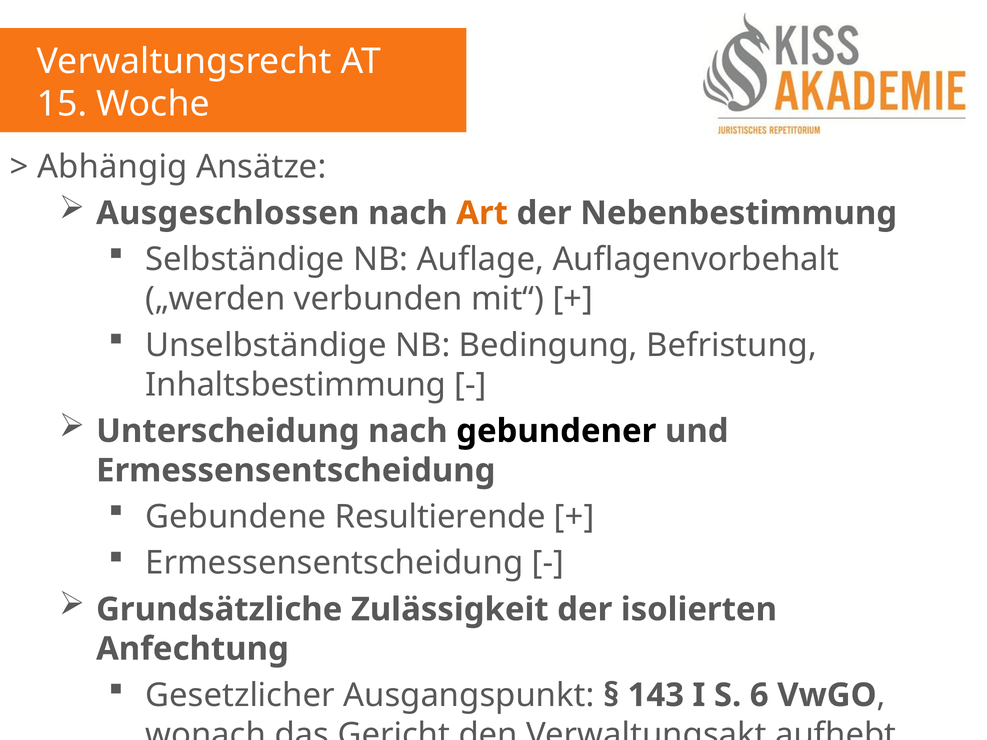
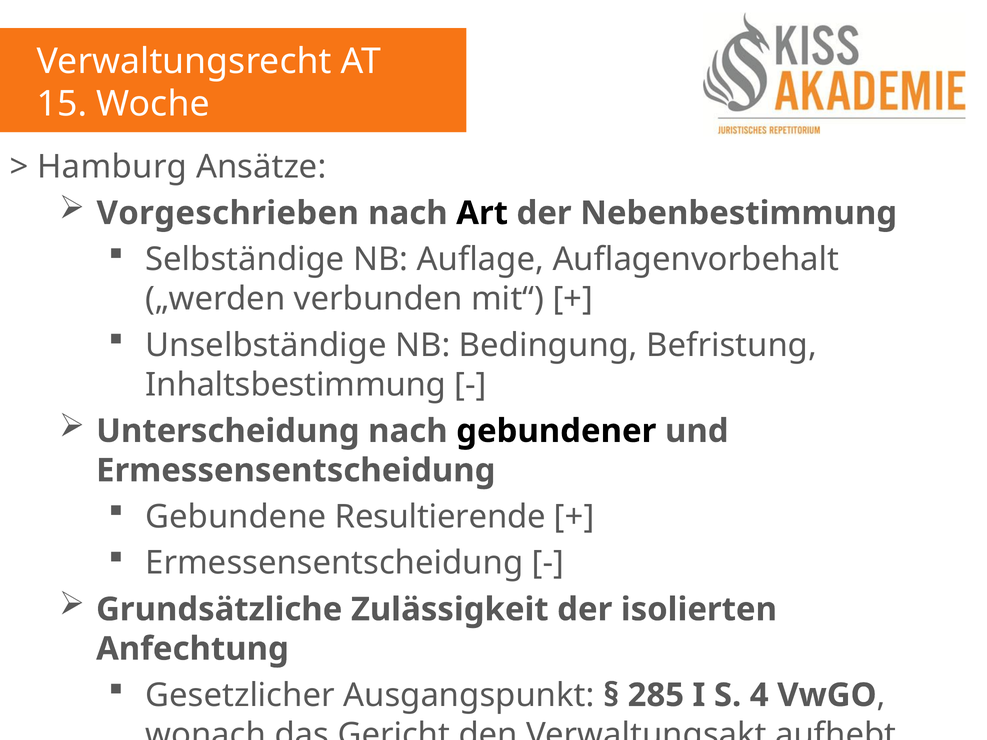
Abhängig: Abhängig -> Hamburg
Ausgeschlossen: Ausgeschlossen -> Vorgeschrieben
Art colour: orange -> black
143: 143 -> 285
6: 6 -> 4
